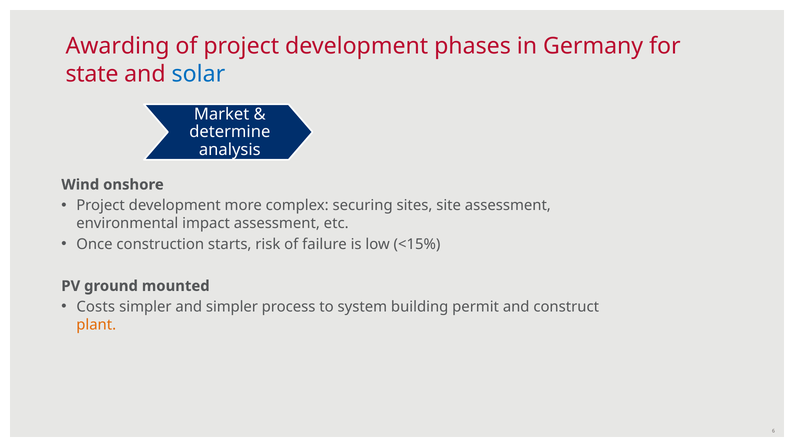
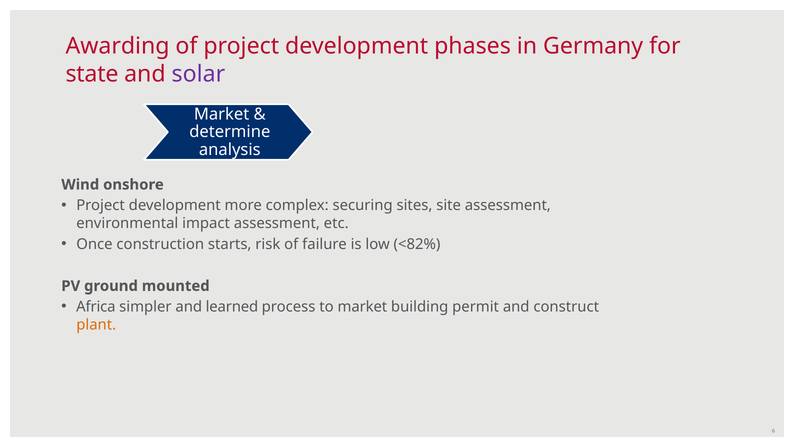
solar colour: blue -> purple
<15%: <15% -> <82%
Costs: Costs -> Africa
and simpler: simpler -> learned
to system: system -> market
